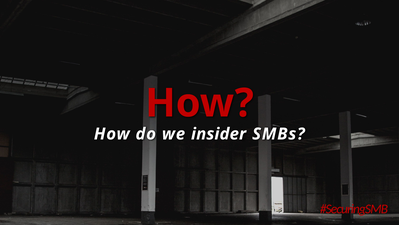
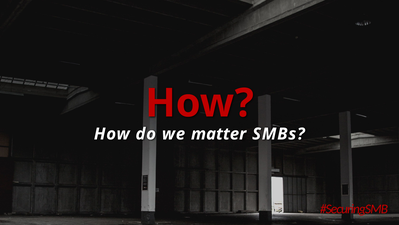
insider: insider -> matter
